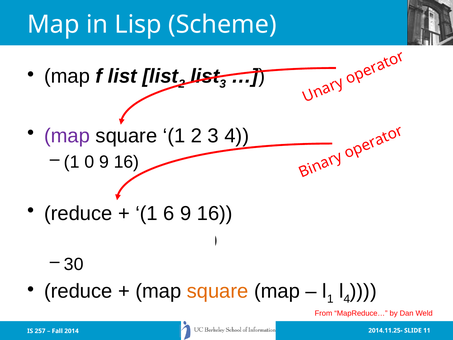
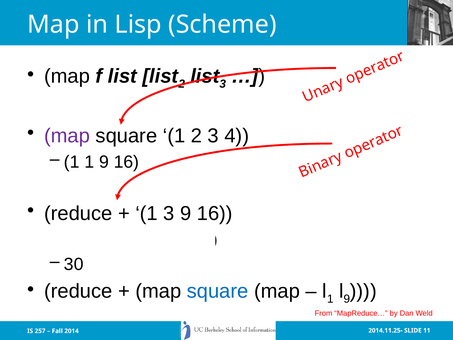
0 at (89, 162): 0 -> 1
1 6: 6 -> 3
square at (218, 291) colour: orange -> blue
4 at (347, 299): 4 -> 9
